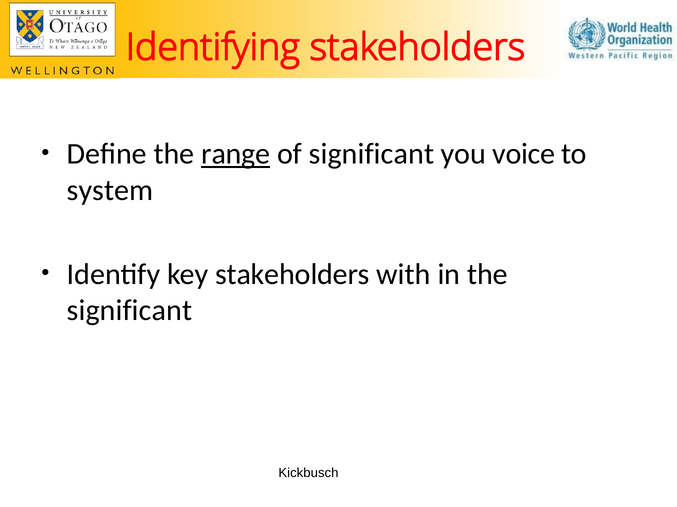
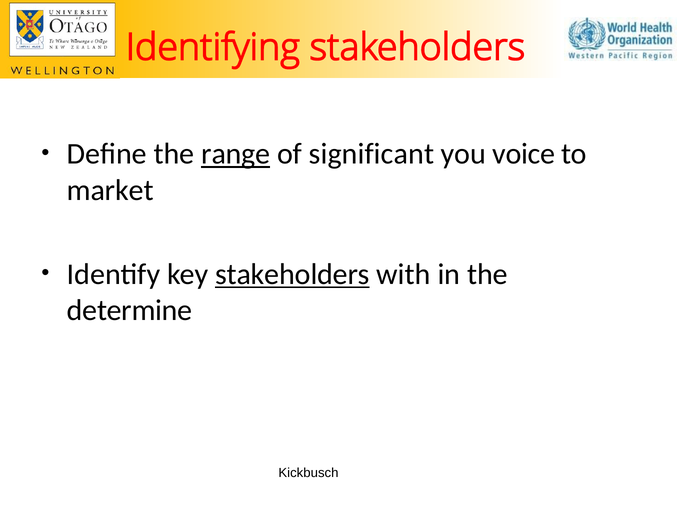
system: system -> market
stakeholders at (292, 275) underline: none -> present
significant at (129, 311): significant -> determine
